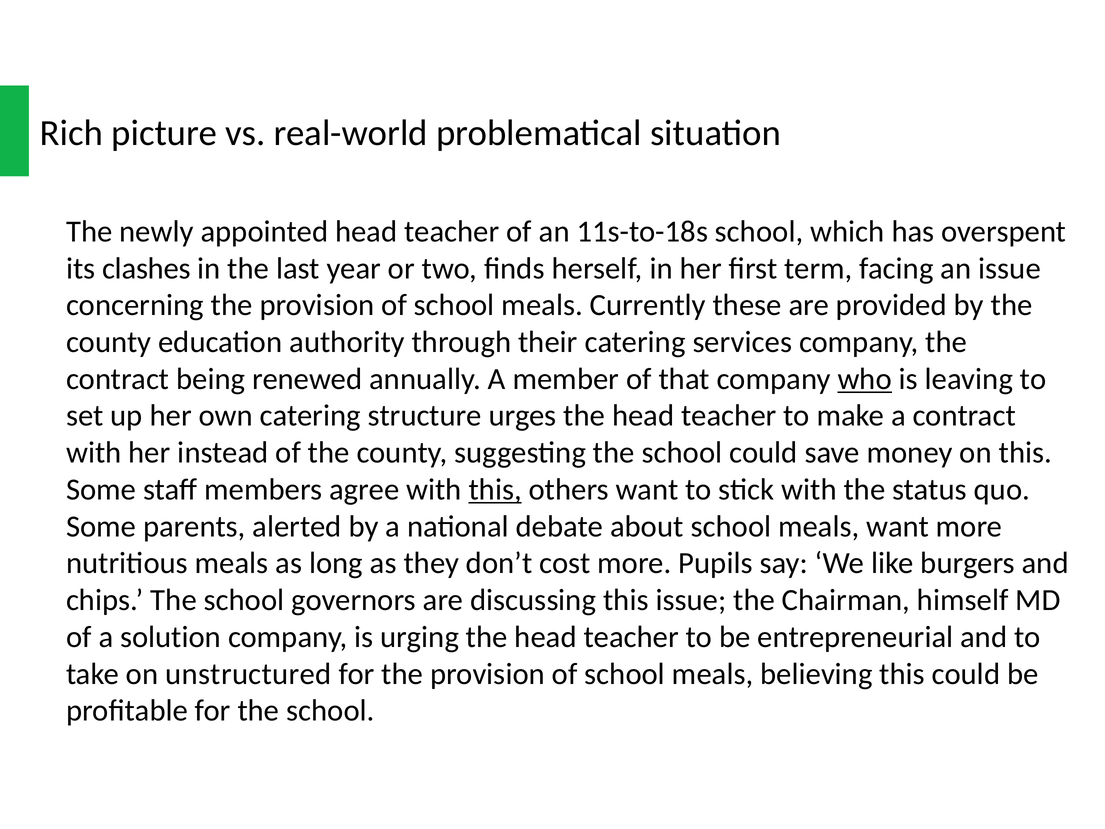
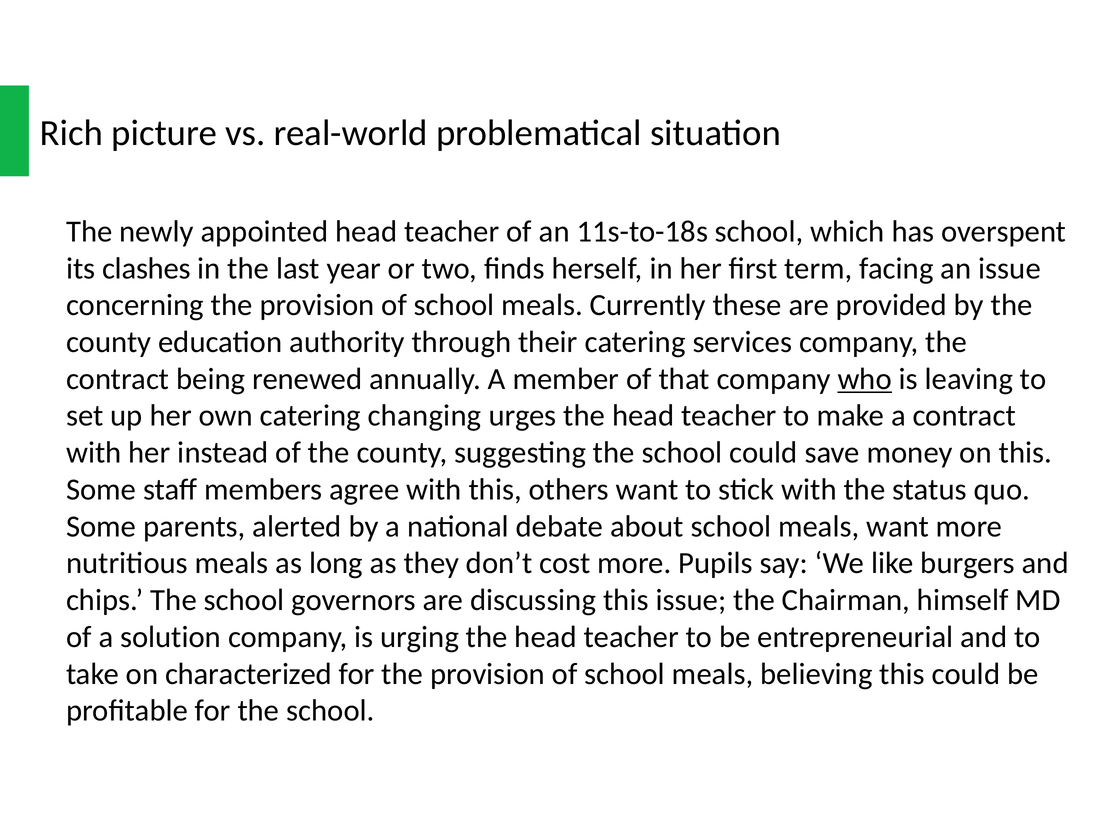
structure: structure -> changing
this at (495, 489) underline: present -> none
unstructured: unstructured -> characterized
